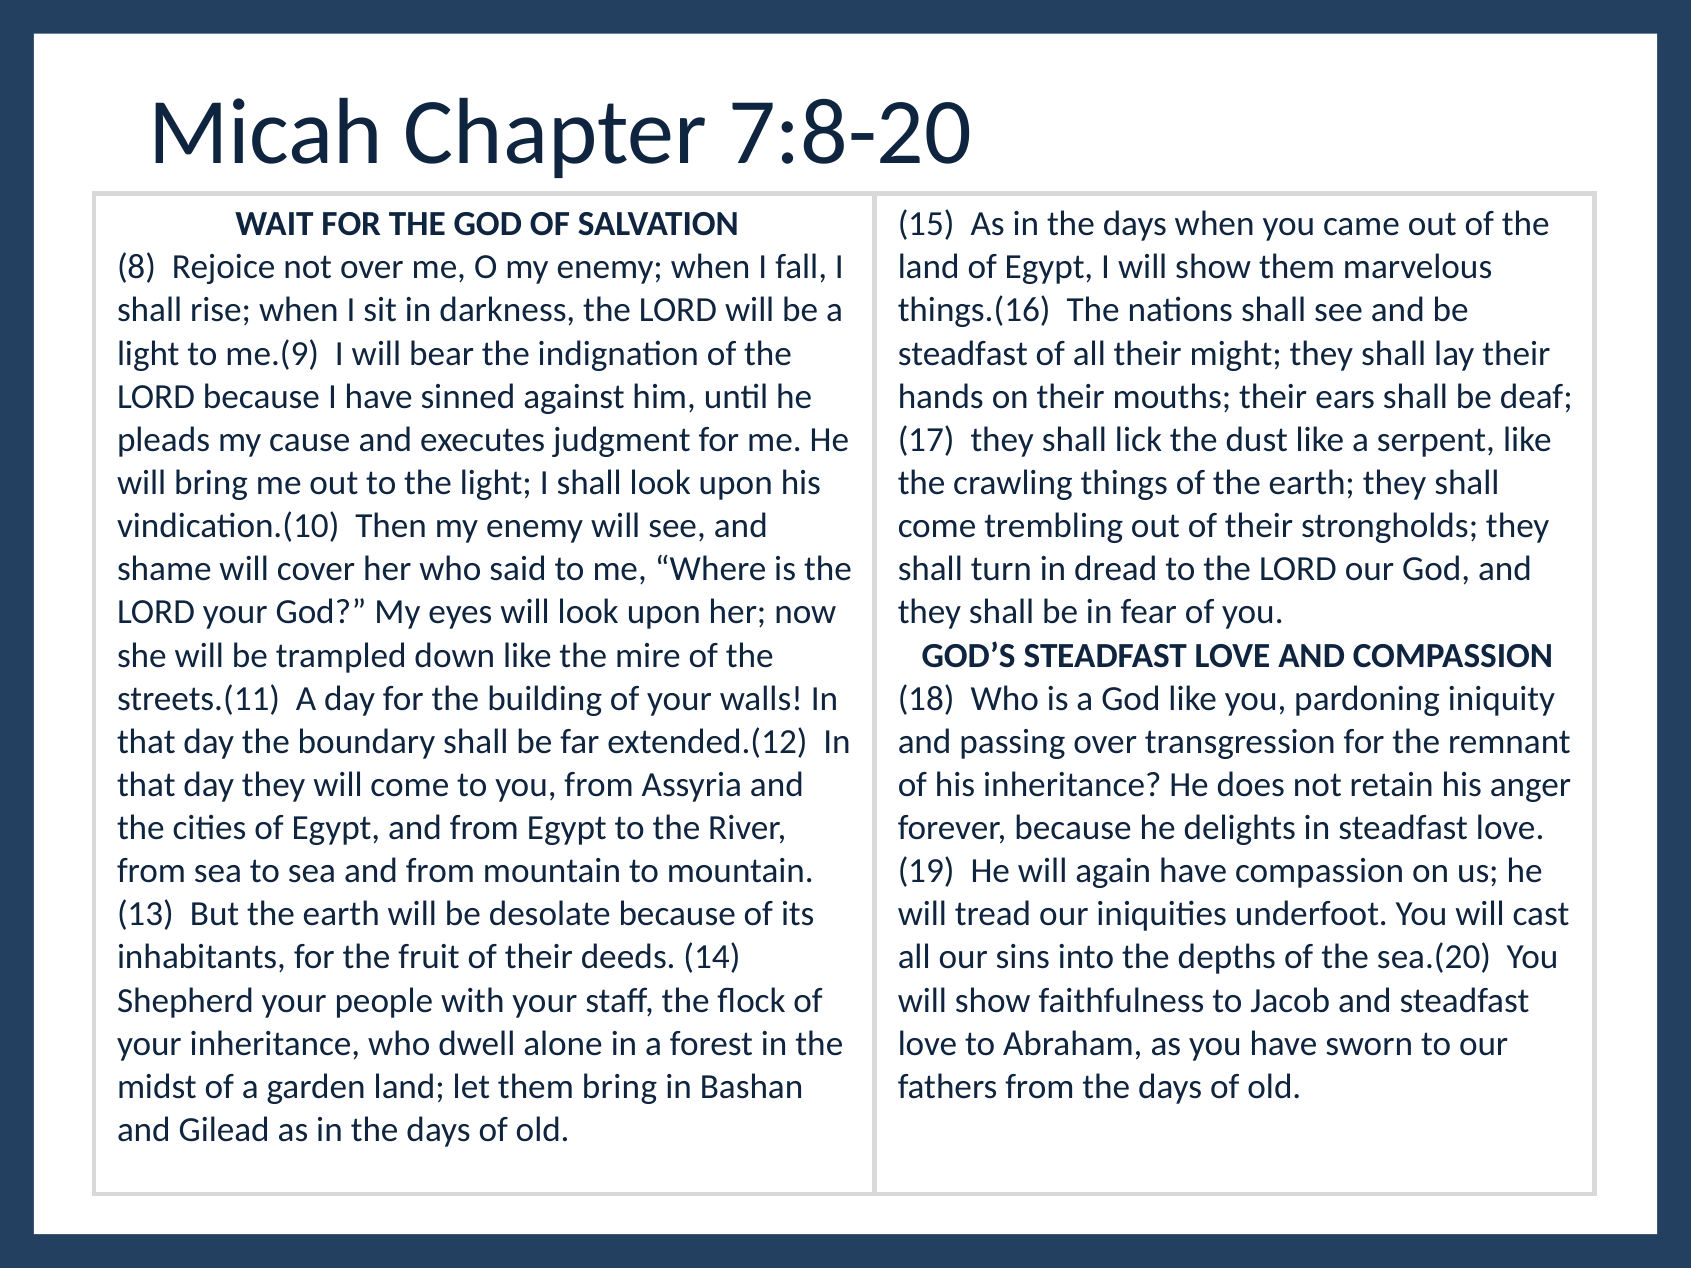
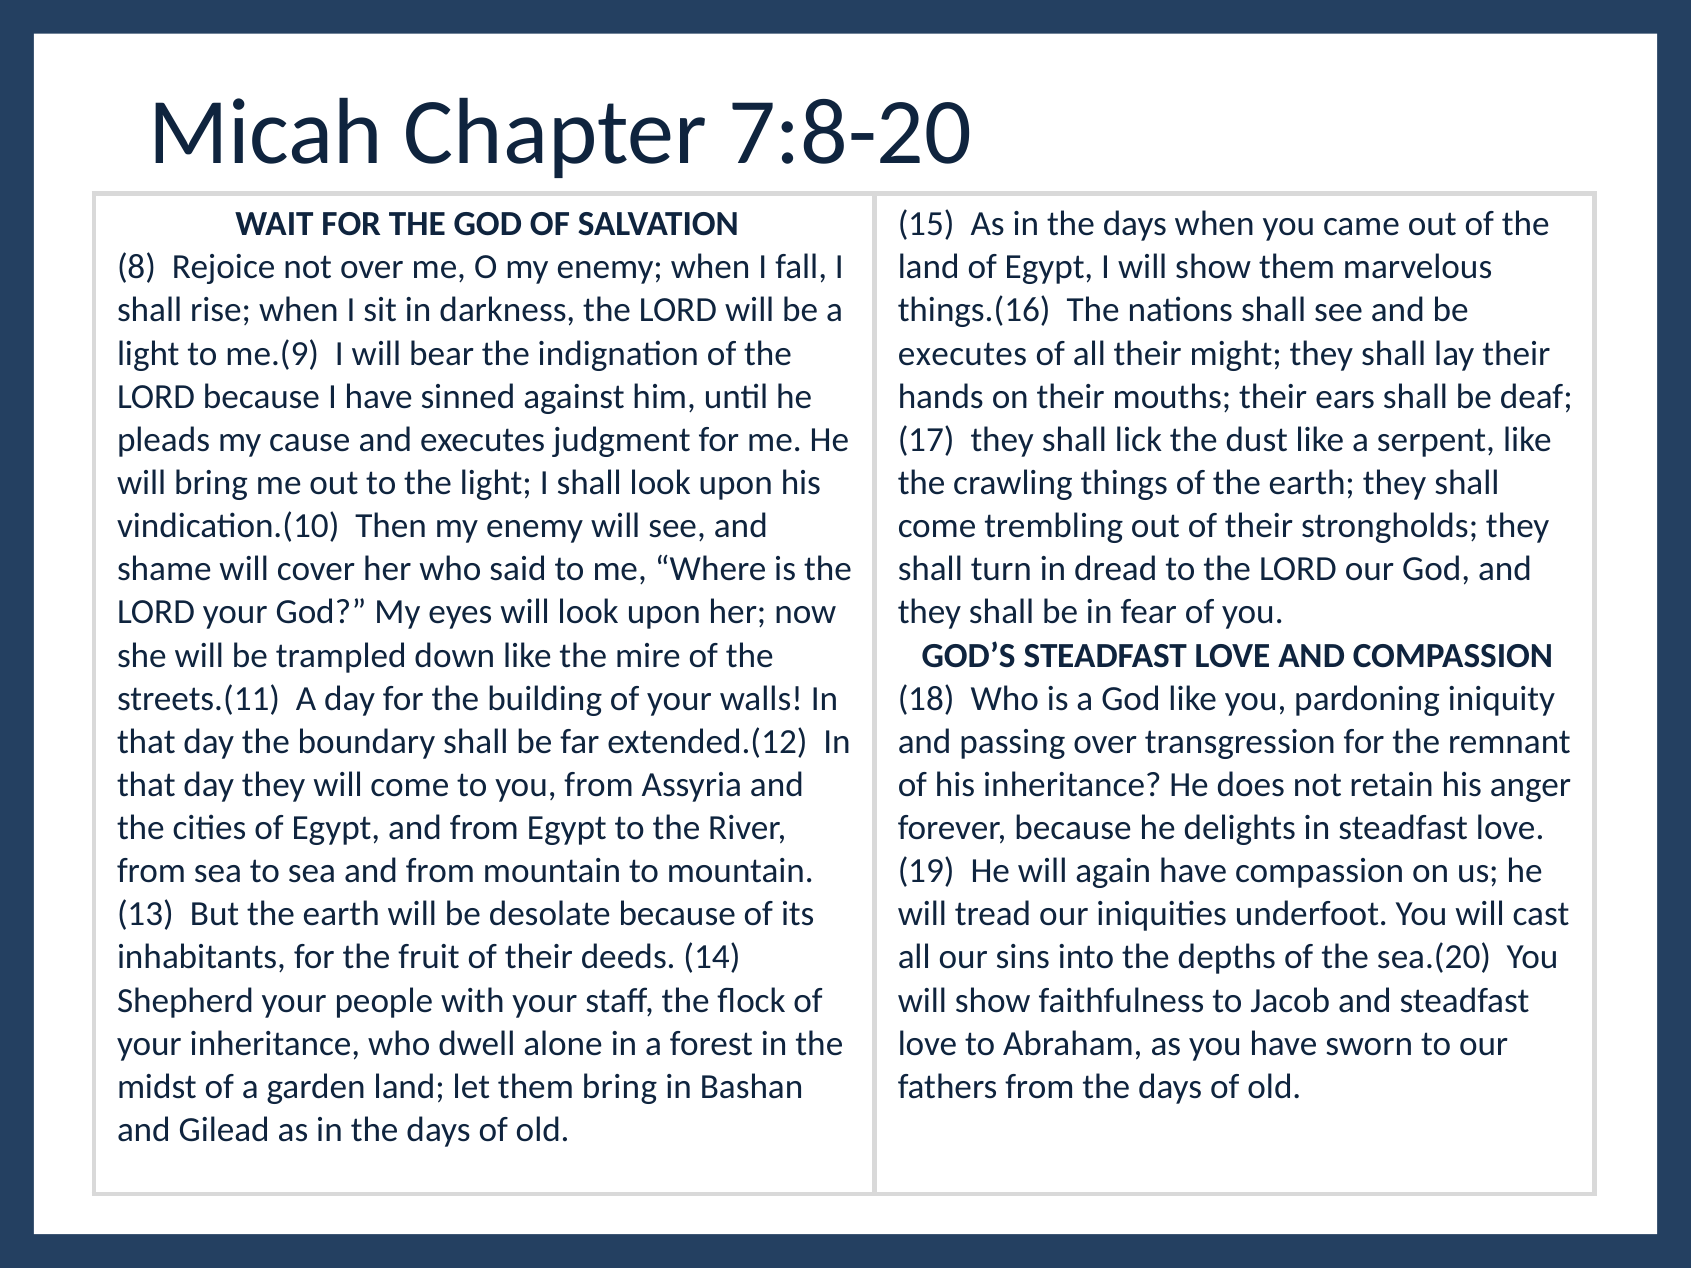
steadfast at (963, 354): steadfast -> executes
